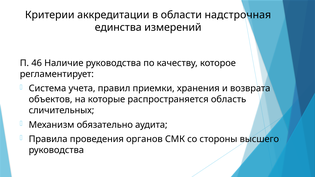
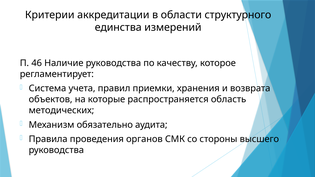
надстрочная: надстрочная -> структурного
сличительных: сличительных -> методических
